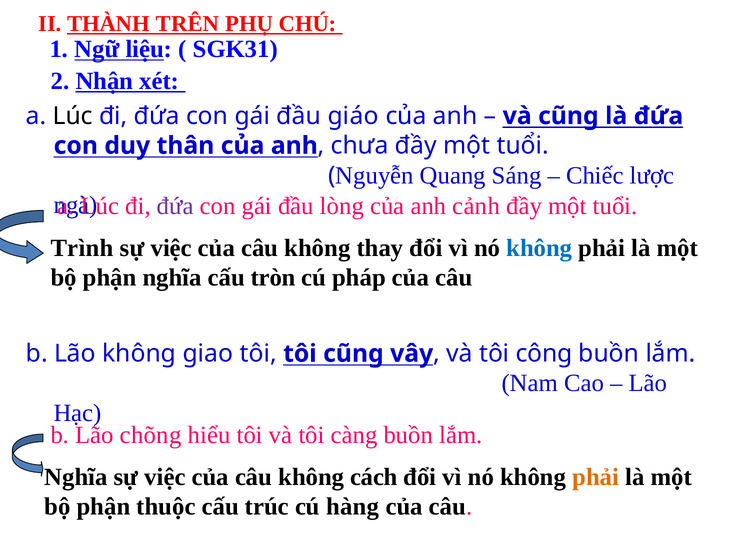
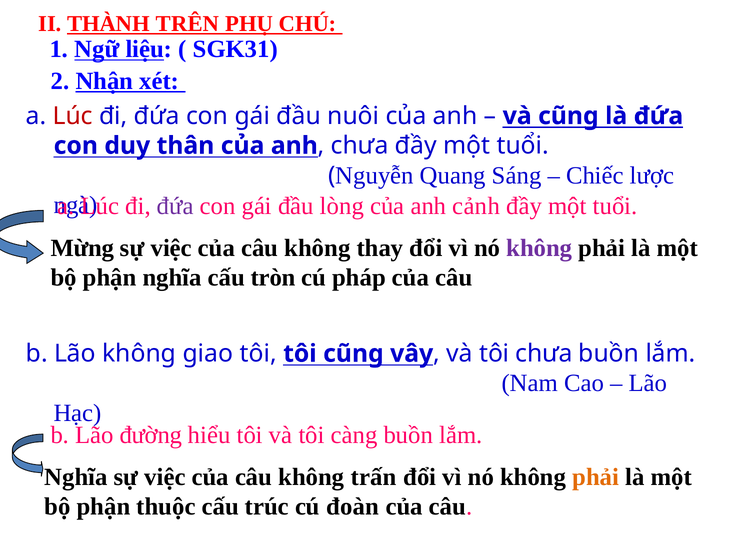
Lúc at (73, 116) colour: black -> red
giáo: giáo -> nuôi
Trình: Trình -> Mừng
không at (539, 248) colour: blue -> purple
công: công -> chưa
chõng: chõng -> đường
cách: cách -> trấn
hàng: hàng -> đoàn
